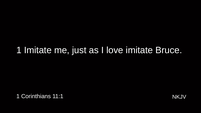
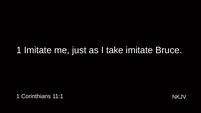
love: love -> take
